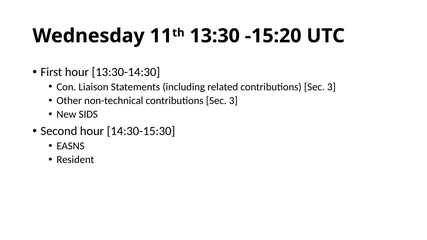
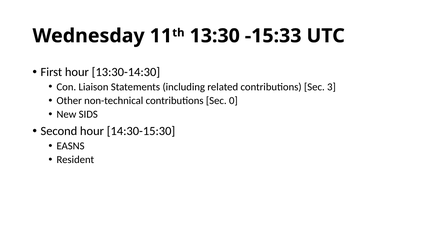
-15:20: -15:20 -> -15:33
non-technical contributions Sec 3: 3 -> 0
